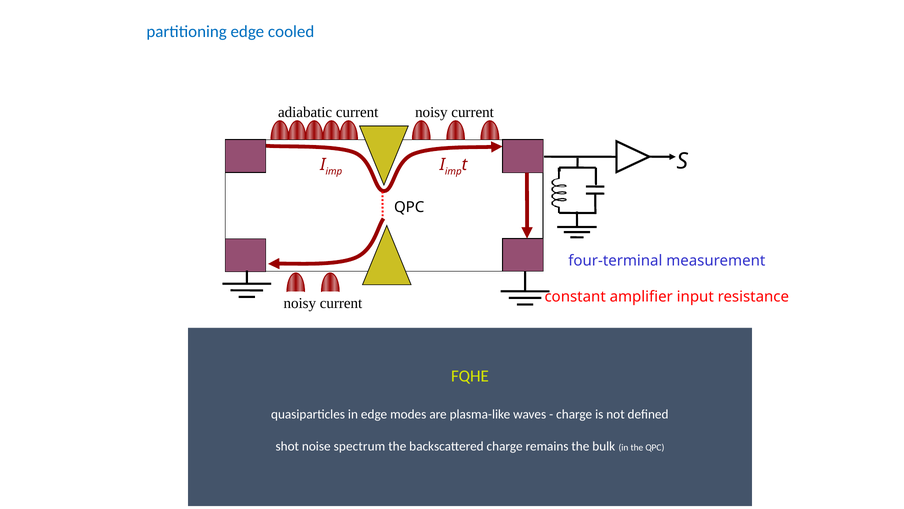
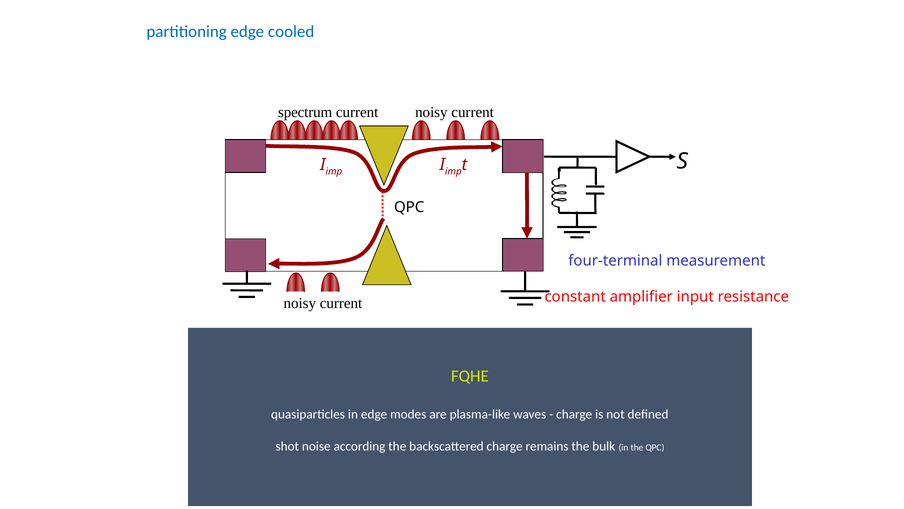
adiabatic: adiabatic -> spectrum
spectrum: spectrum -> according
